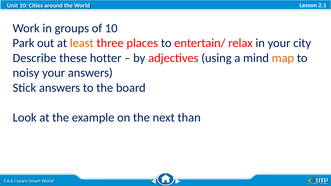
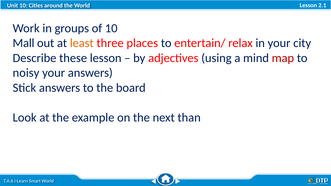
Park: Park -> Mall
these hotter: hotter -> lesson
map colour: orange -> red
